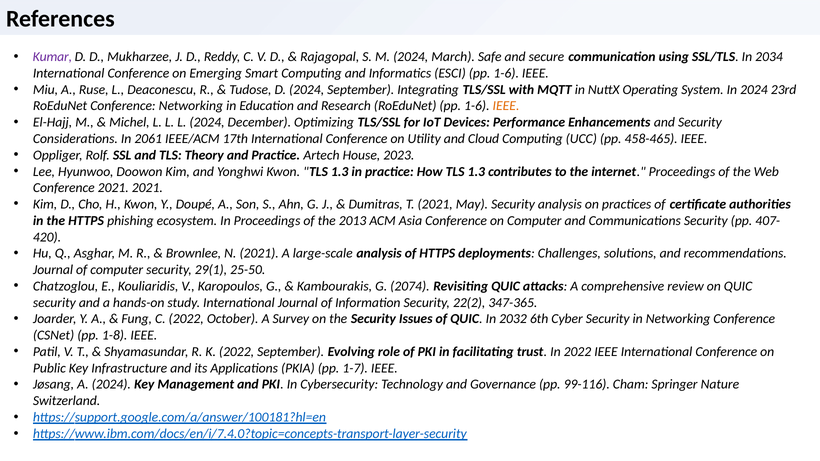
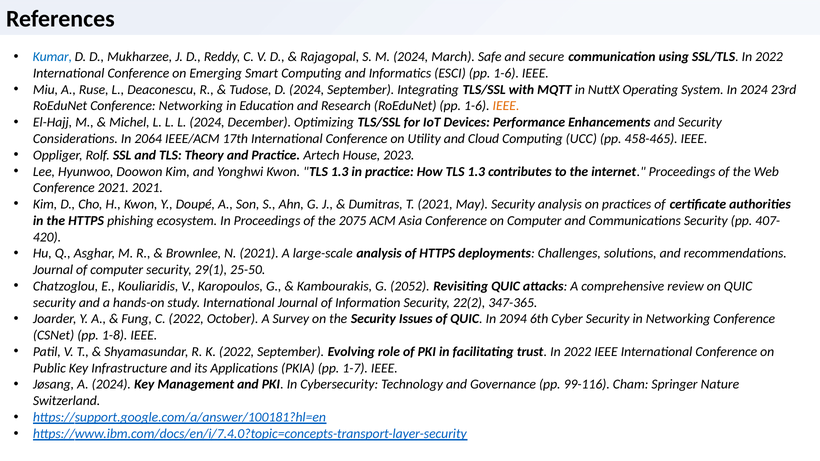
Kumar colour: purple -> blue
SSL/TLS In 2034: 2034 -> 2022
2061: 2061 -> 2064
2013: 2013 -> 2075
2074: 2074 -> 2052
2032: 2032 -> 2094
